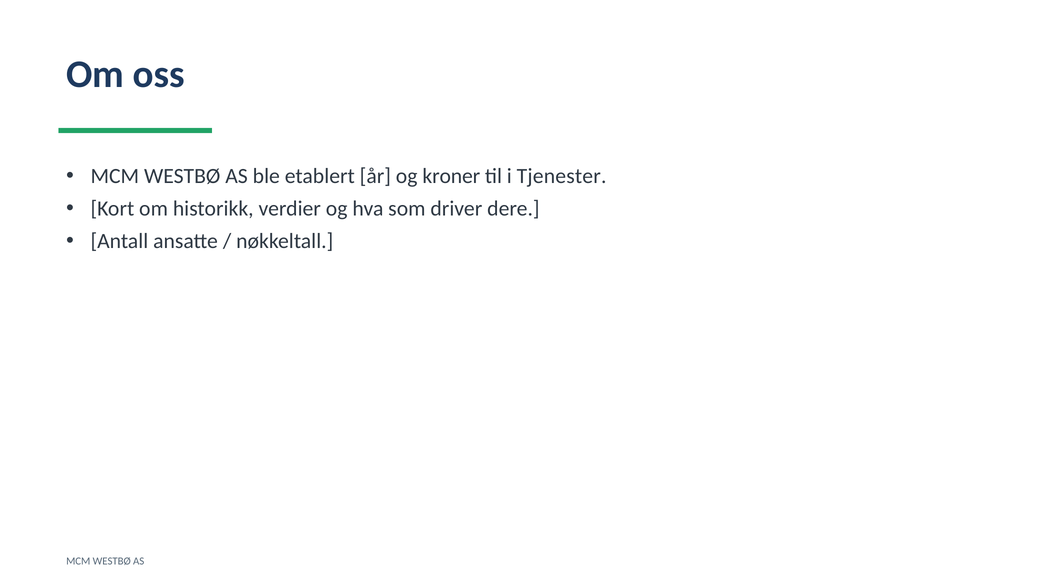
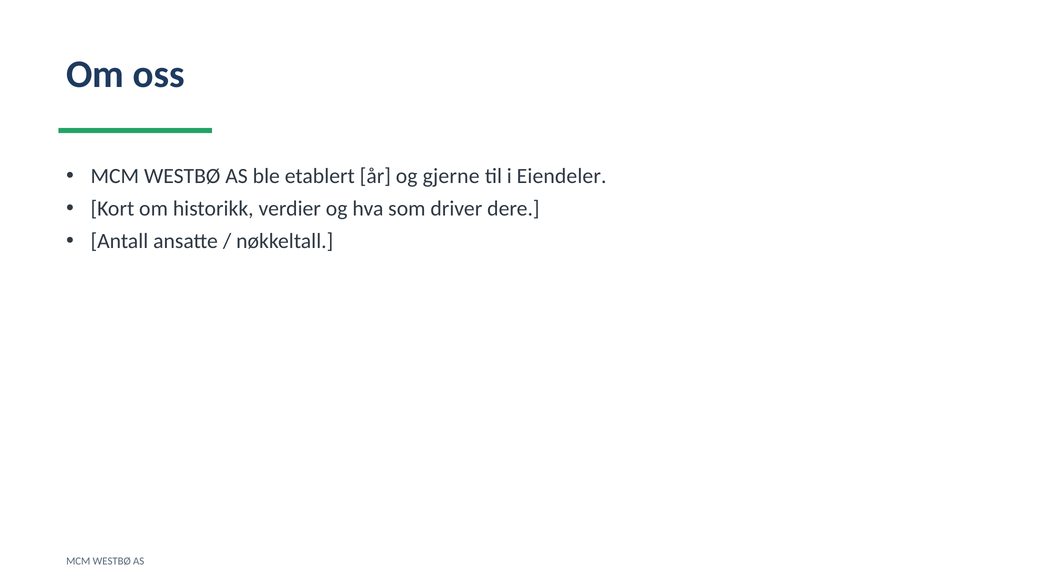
kroner: kroner -> gjerne
Tjenester: Tjenester -> Eiendeler
